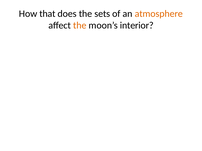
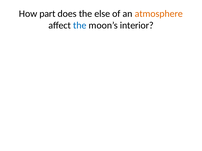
that: that -> part
sets: sets -> else
the at (80, 25) colour: orange -> blue
